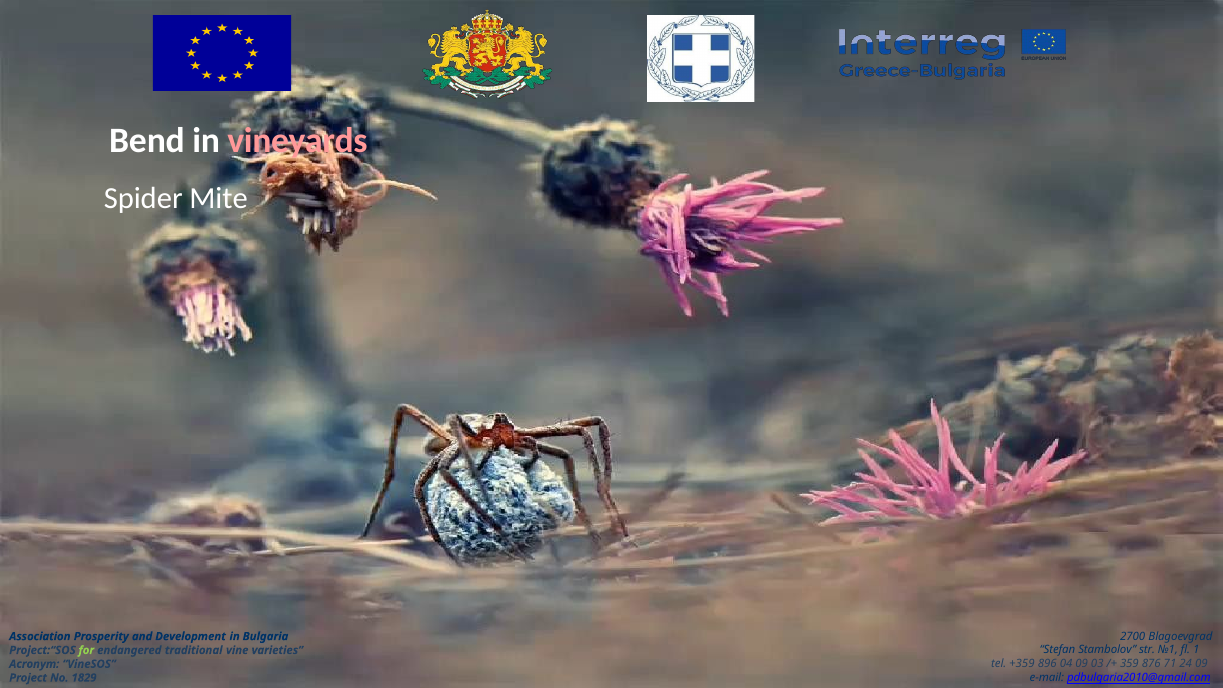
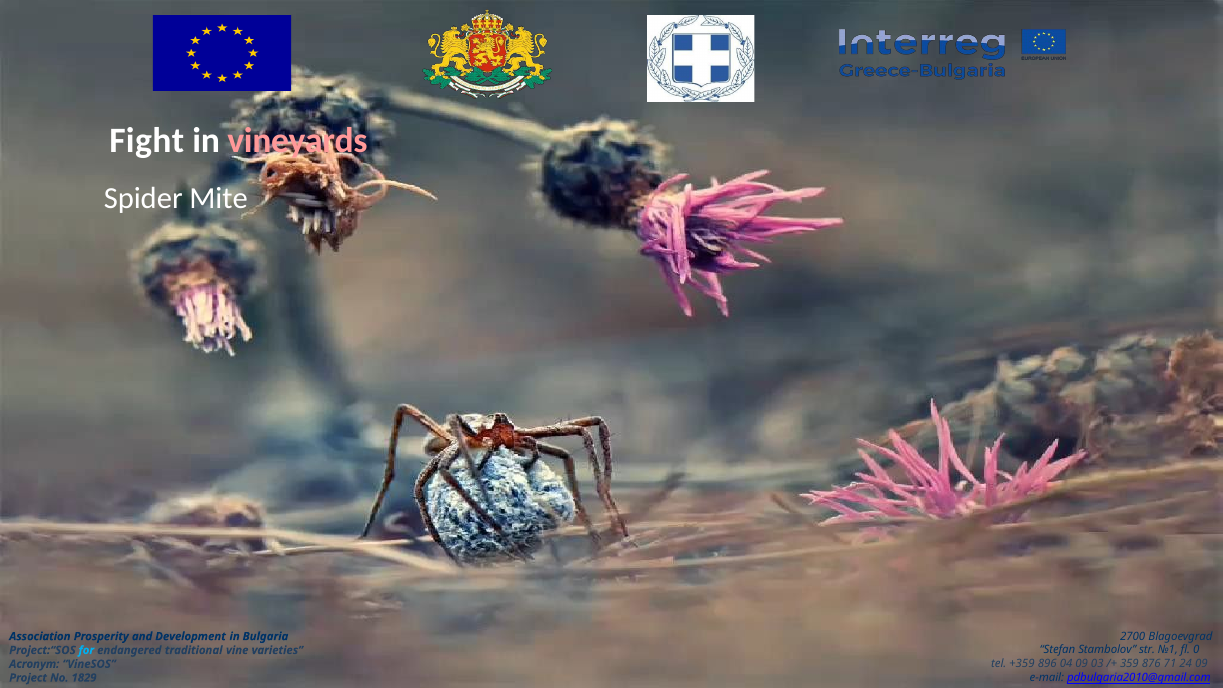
Bend: Bend -> Fight
1: 1 -> 0
for colour: light green -> light blue
